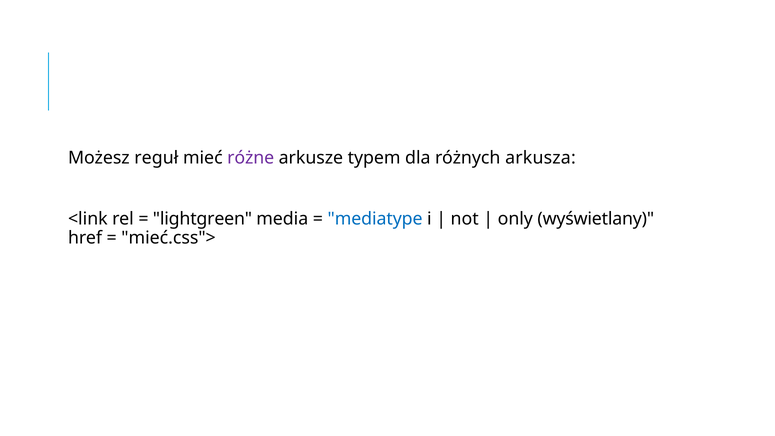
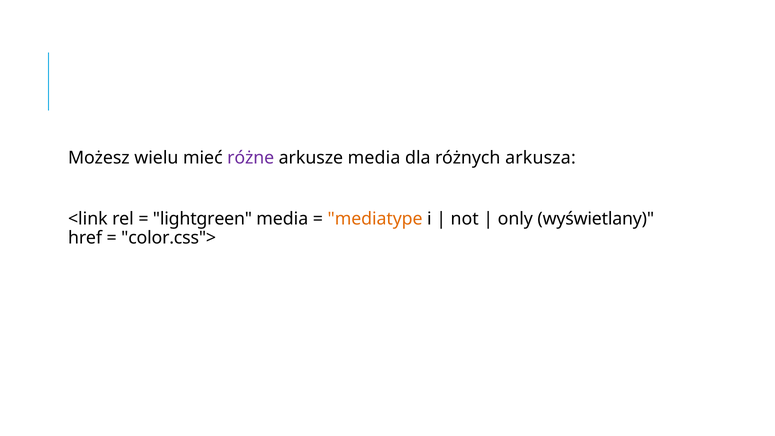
reguł: reguł -> wielu
arkusze typem: typem -> media
mediatype colour: blue -> orange
mieć.css">: mieć.css"> -> color.css">
